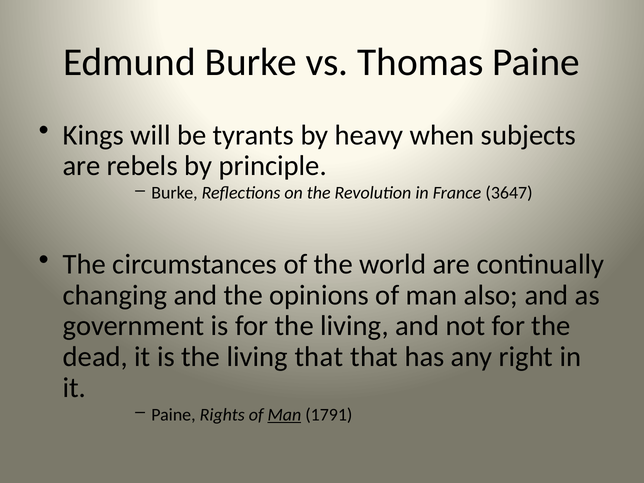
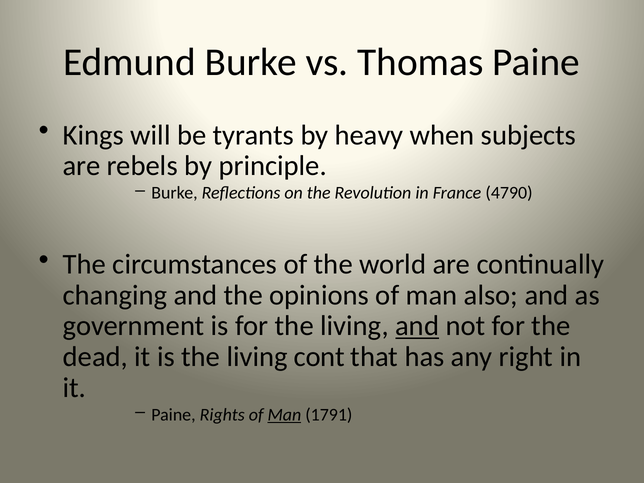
3647: 3647 -> 4790
and at (417, 326) underline: none -> present
living that: that -> cont
